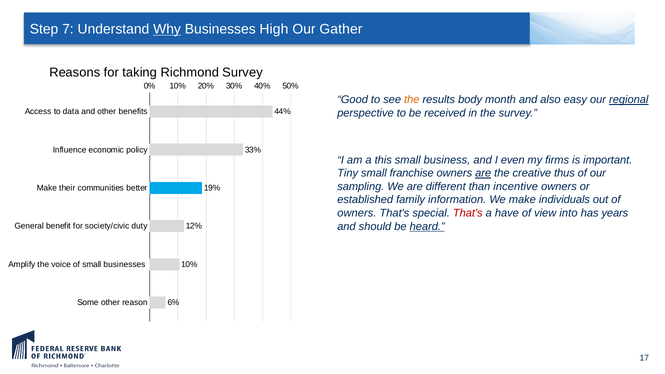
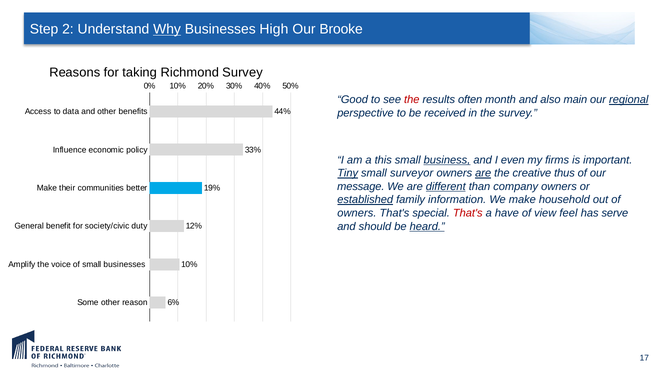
7: 7 -> 2
Gather: Gather -> Brooke
the at (412, 100) colour: orange -> red
body: body -> often
easy: easy -> main
business underline: none -> present
Tiny underline: none -> present
franchise: franchise -> surveyor
sampling: sampling -> message
different underline: none -> present
incentive: incentive -> company
established underline: none -> present
individuals: individuals -> household
into: into -> feel
years: years -> serve
